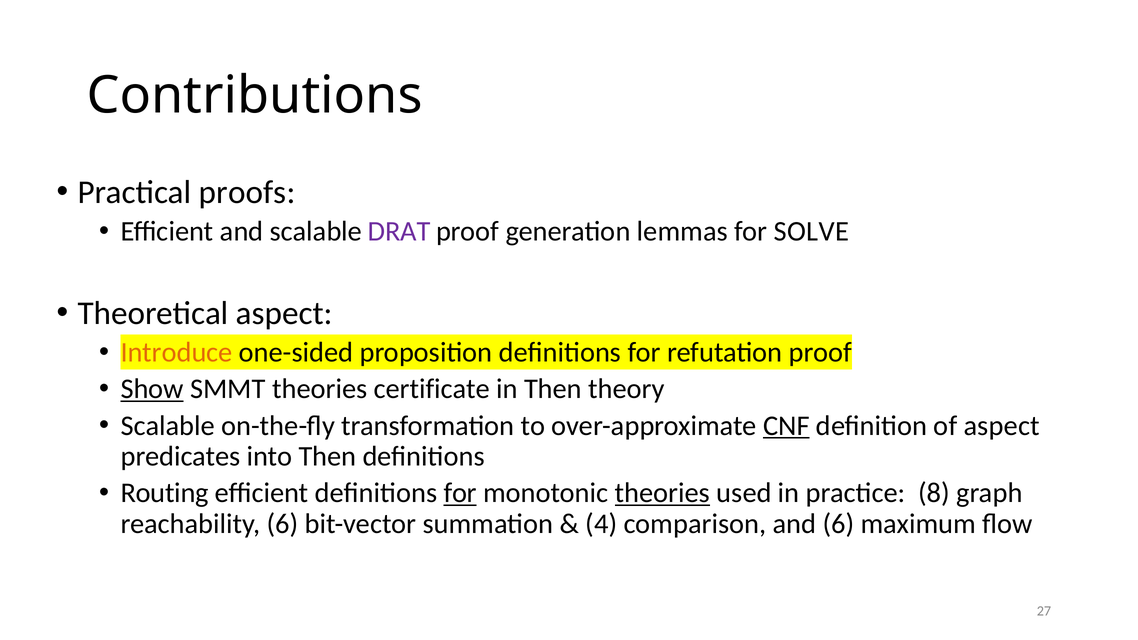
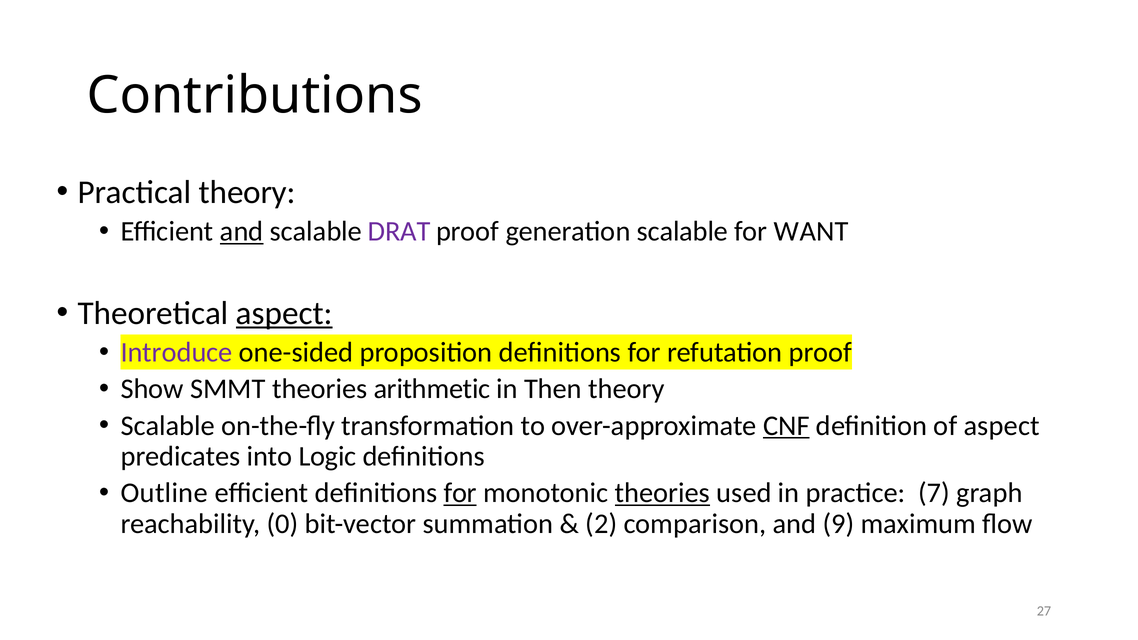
Practical proofs: proofs -> theory
and at (242, 232) underline: none -> present
generation lemmas: lemmas -> scalable
SOLVE: SOLVE -> WANT
aspect at (284, 313) underline: none -> present
Introduce colour: orange -> purple
Show underline: present -> none
certificate: certificate -> arithmetic
into Then: Then -> Logic
Routing: Routing -> Outline
8: 8 -> 7
reachability 6: 6 -> 0
4: 4 -> 2
and 6: 6 -> 9
